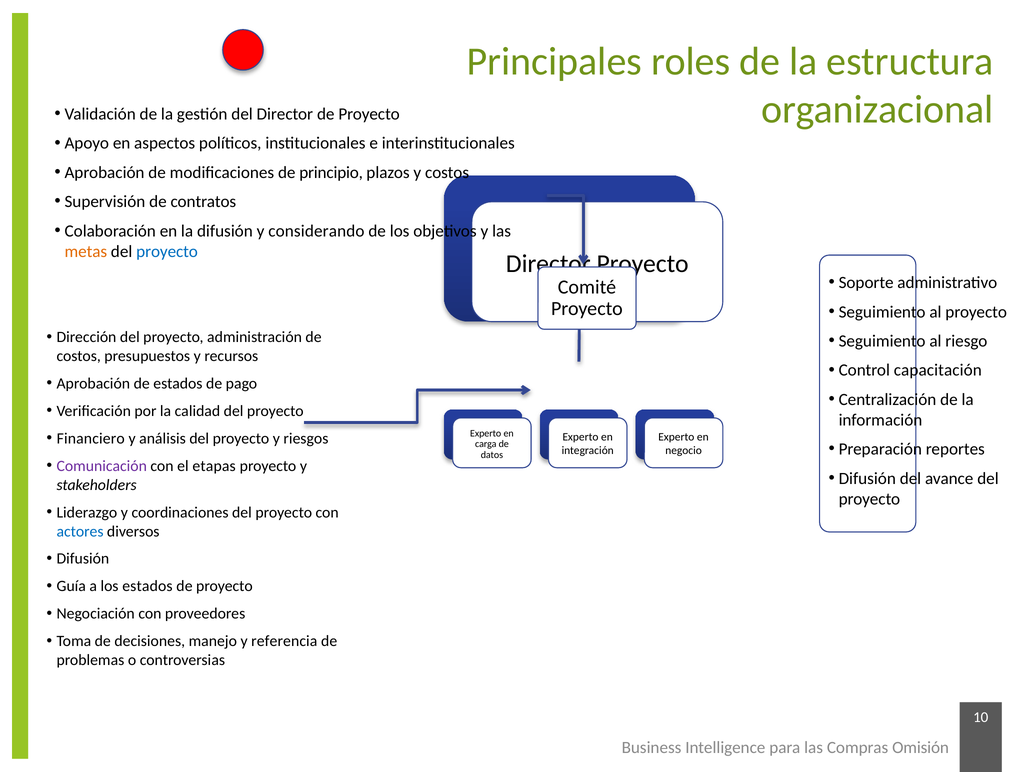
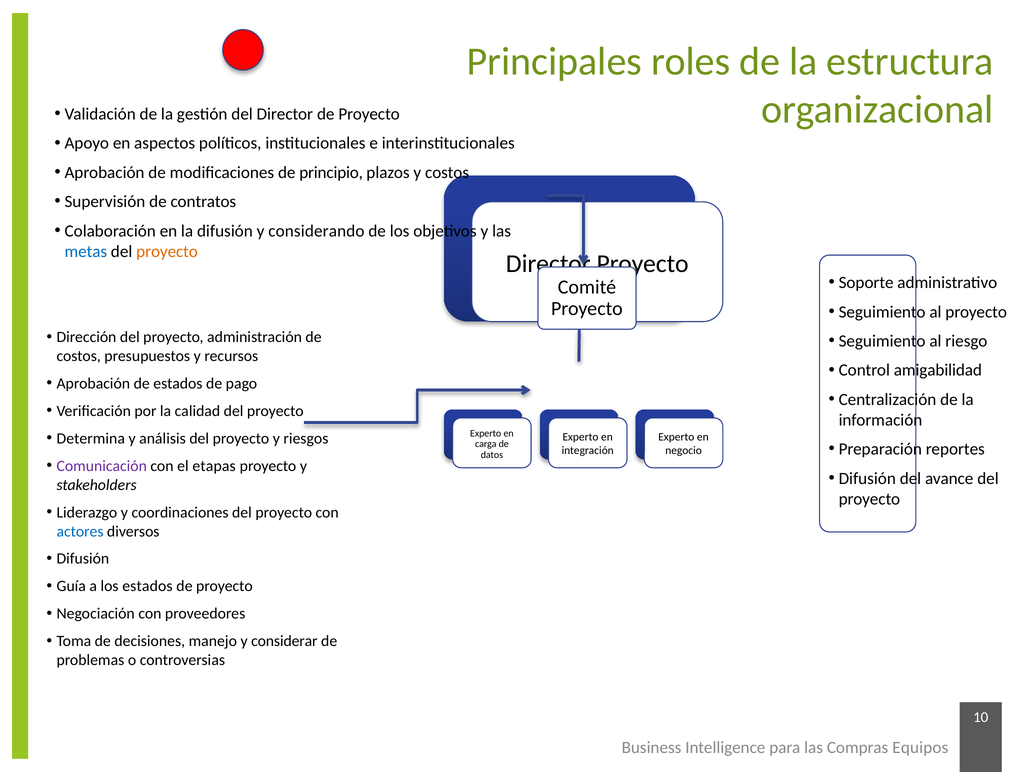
metas colour: orange -> blue
proyecto at (167, 251) colour: blue -> orange
capacitación: capacitación -> amigabilidad
Financiero: Financiero -> Determina
referencia: referencia -> considerar
Omisión: Omisión -> Equipos
